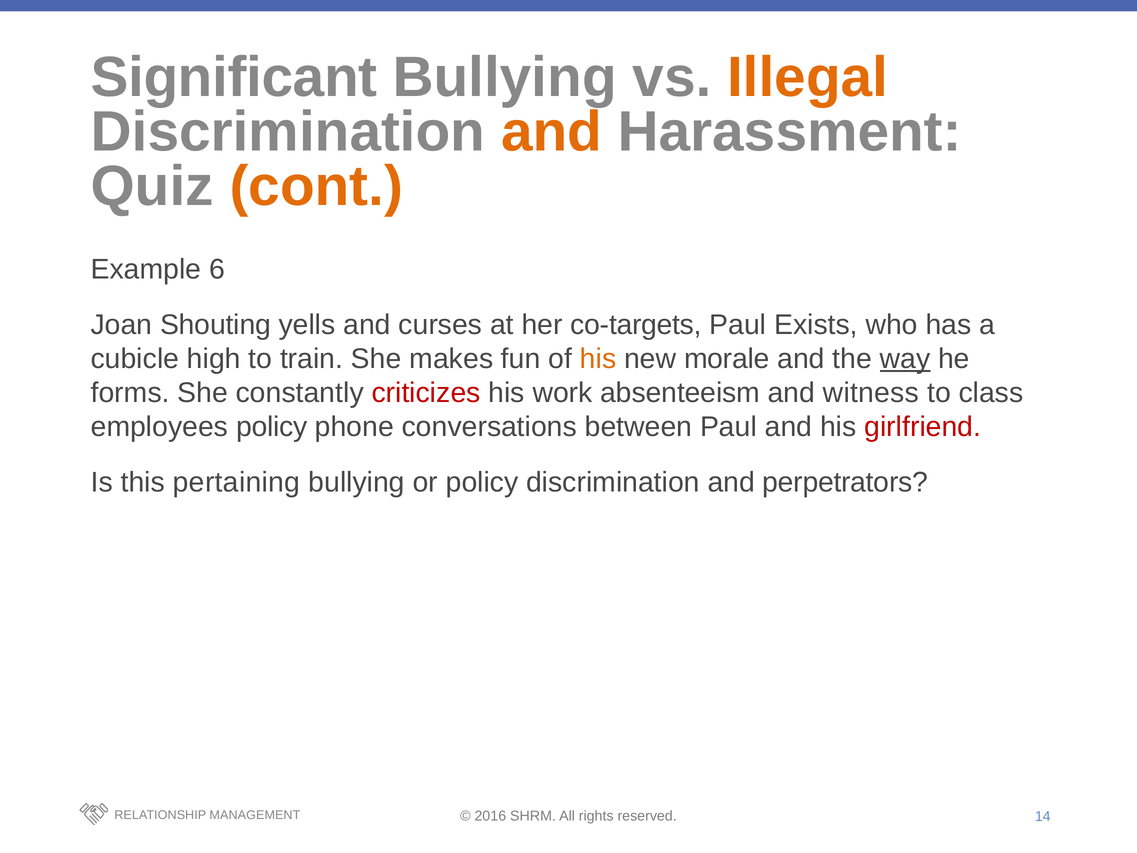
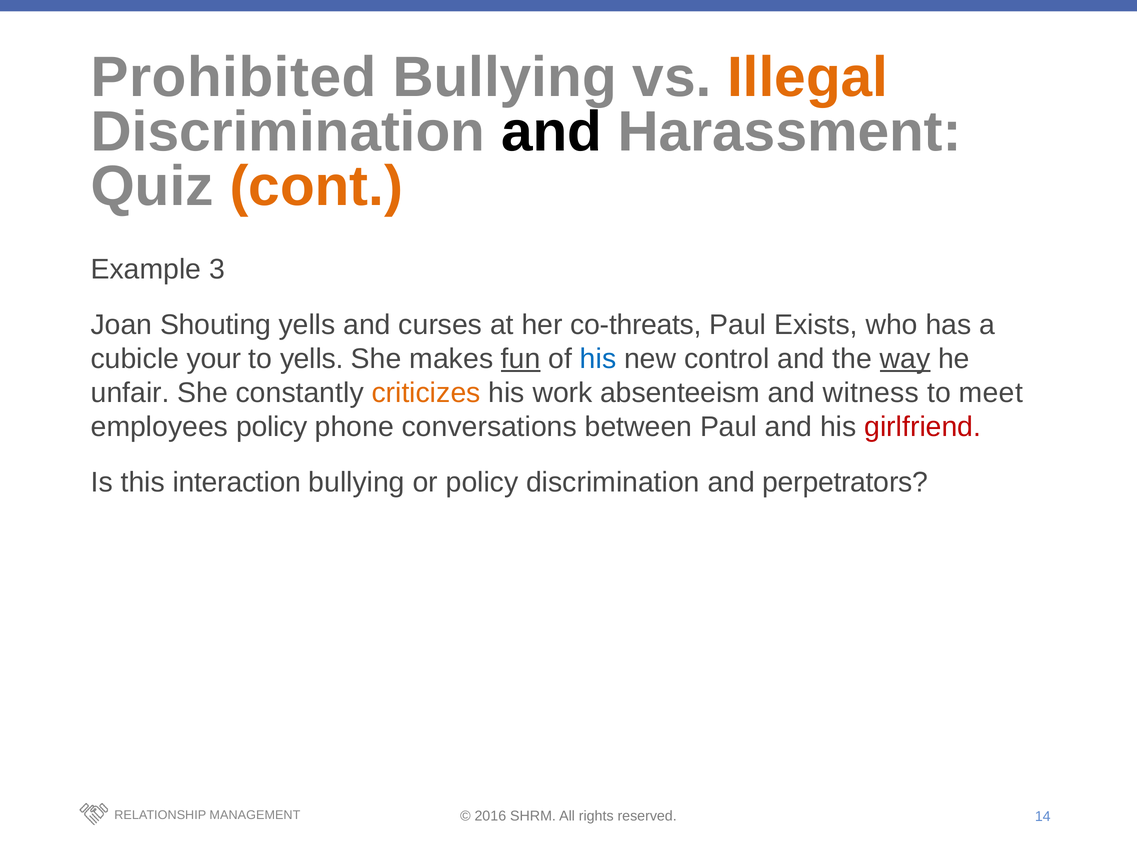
Significant: Significant -> Prohibited
and at (551, 132) colour: orange -> black
6: 6 -> 3
co-targets: co-targets -> co-threats
high: high -> your
to train: train -> yells
fun underline: none -> present
his at (598, 359) colour: orange -> blue
morale: morale -> control
forms: forms -> unfair
criticizes colour: red -> orange
class: class -> meet
pertaining: pertaining -> interaction
